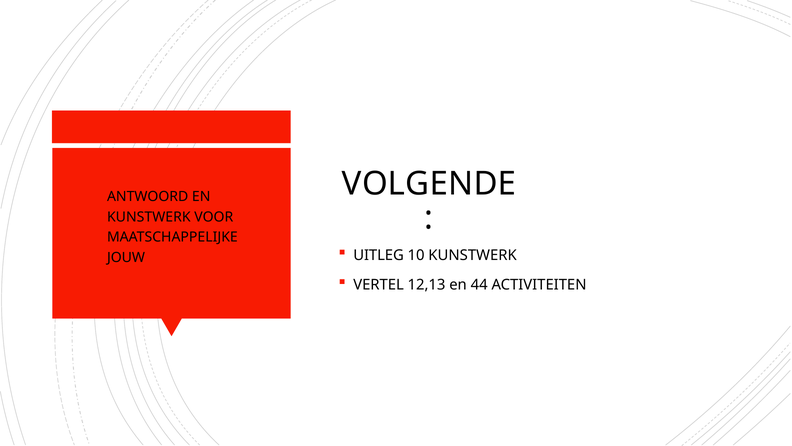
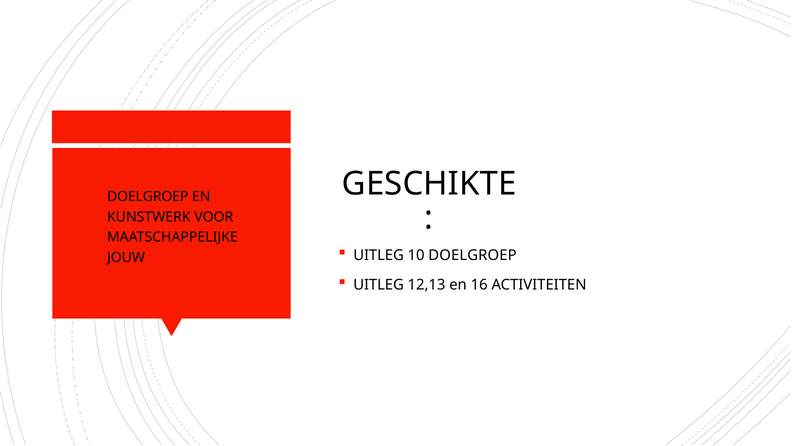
VOLGENDE: VOLGENDE -> GESCHIKTE
ANTWOORD at (148, 197): ANTWOORD -> DOELGROEP
10 KUNSTWERK: KUNSTWERK -> DOELGROEP
VERTEL at (379, 285): VERTEL -> UITLEG
44: 44 -> 16
